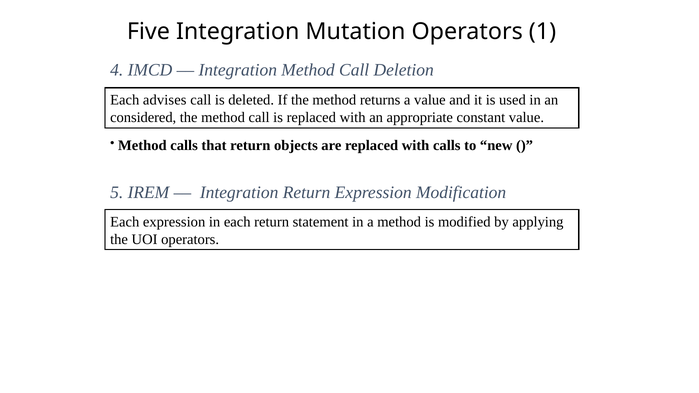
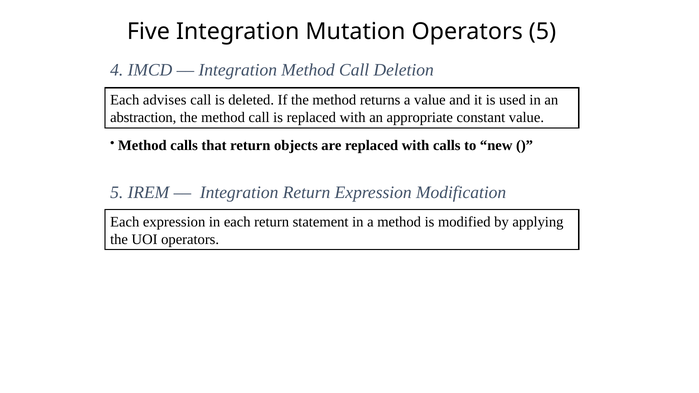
Mutation Operators 1: 1 -> 5
considered: considered -> abstraction
